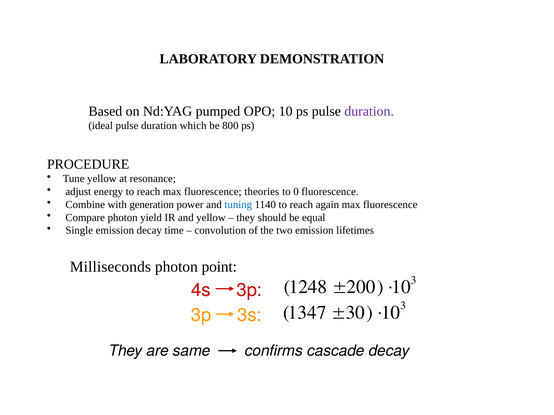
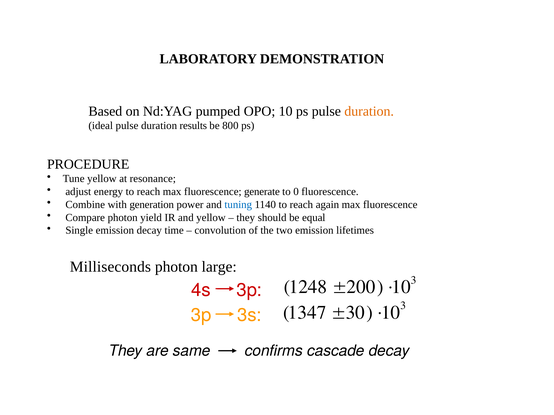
duration at (369, 111) colour: purple -> orange
which: which -> results
theories: theories -> generate
point: point -> large
